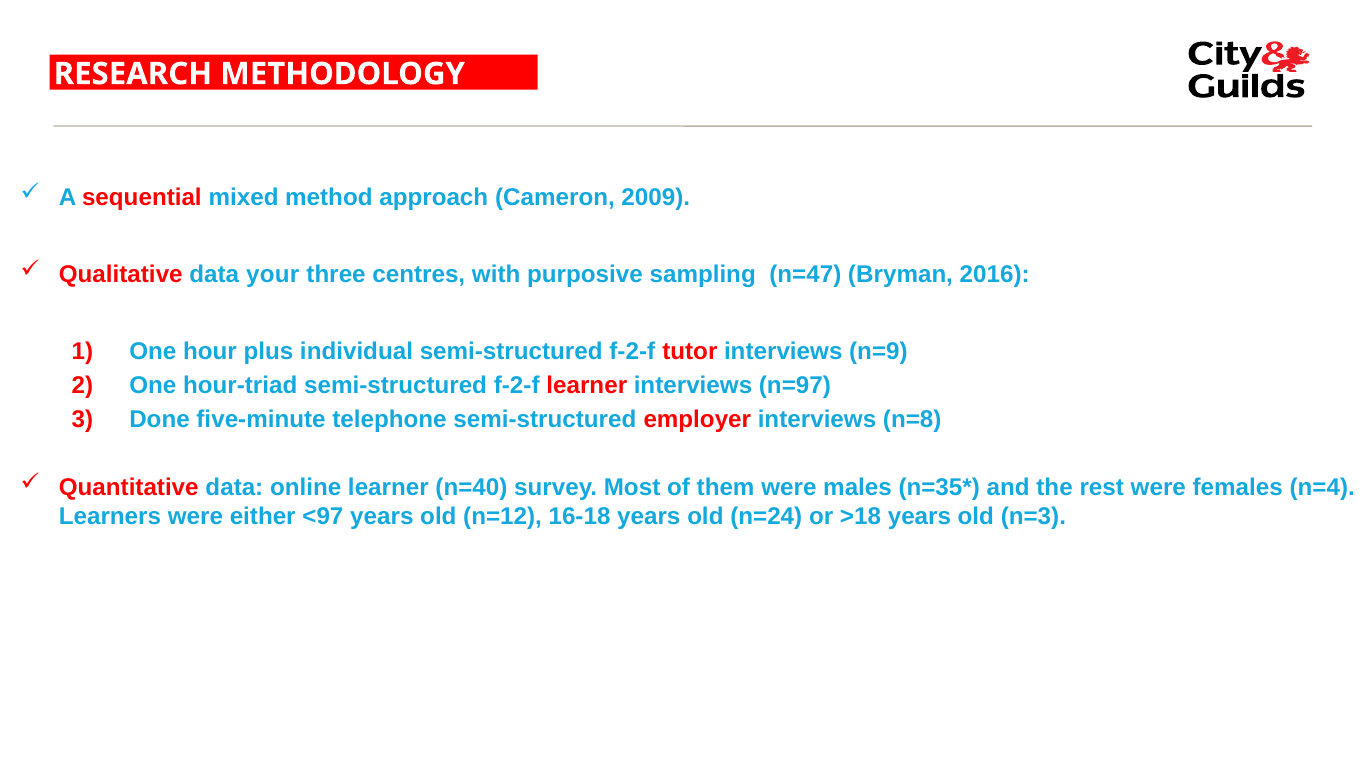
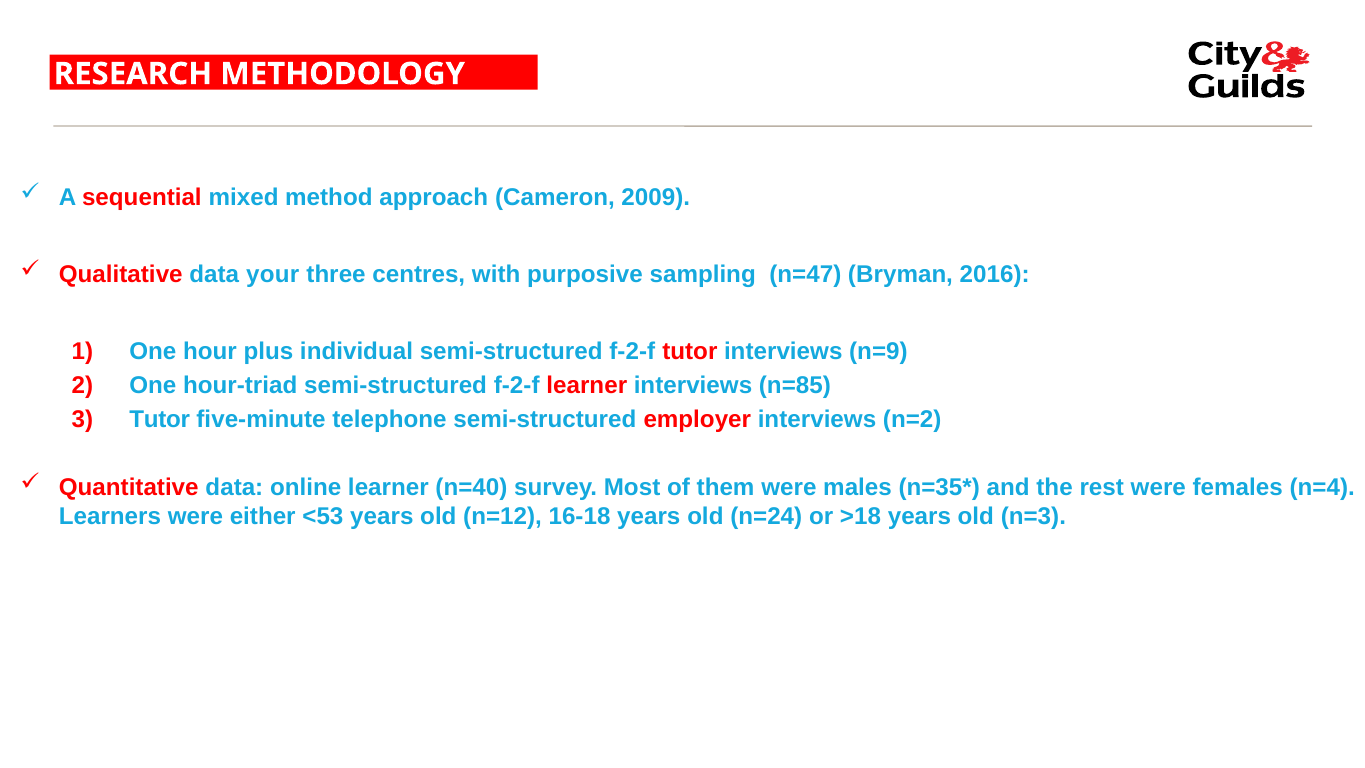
n=97: n=97 -> n=85
Done at (159, 420): Done -> Tutor
n=8: n=8 -> n=2
˂97: ˂97 -> ˂53
